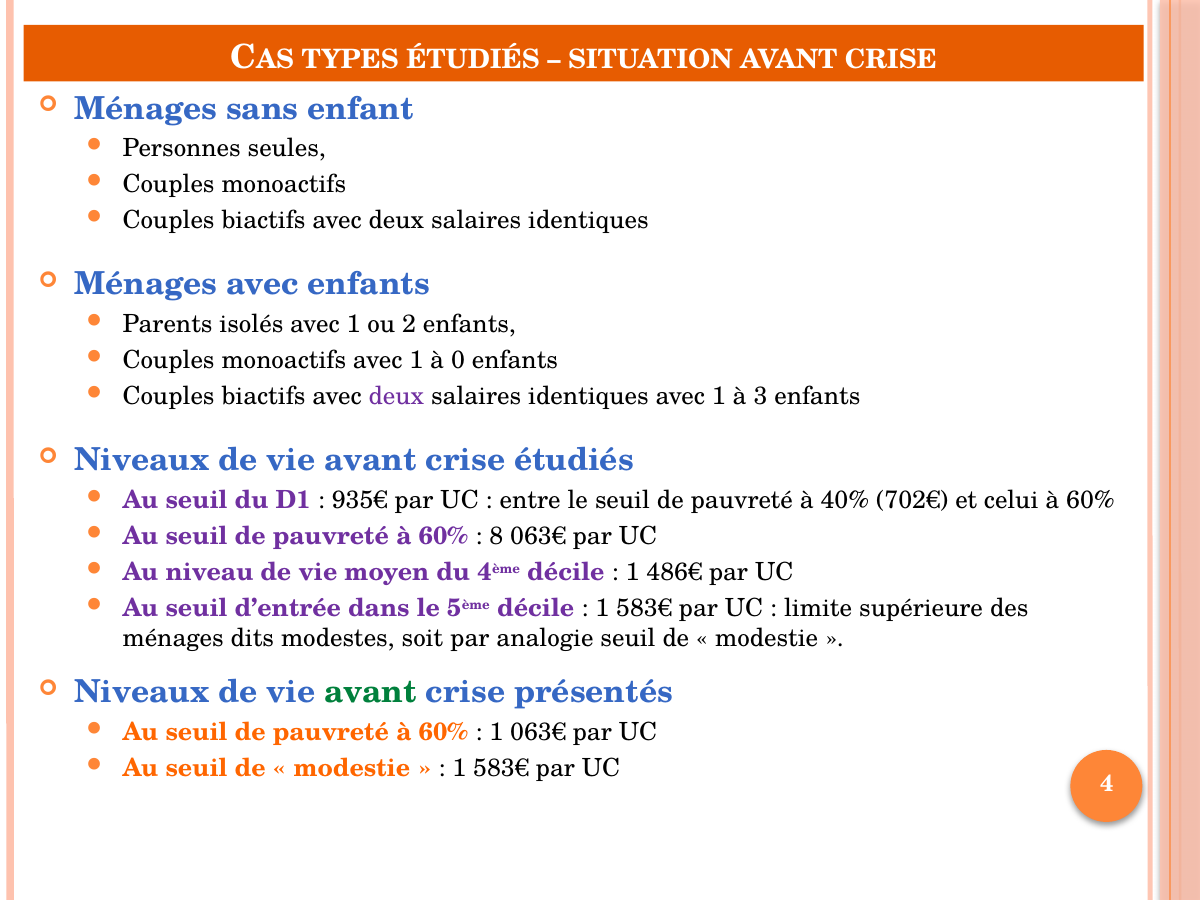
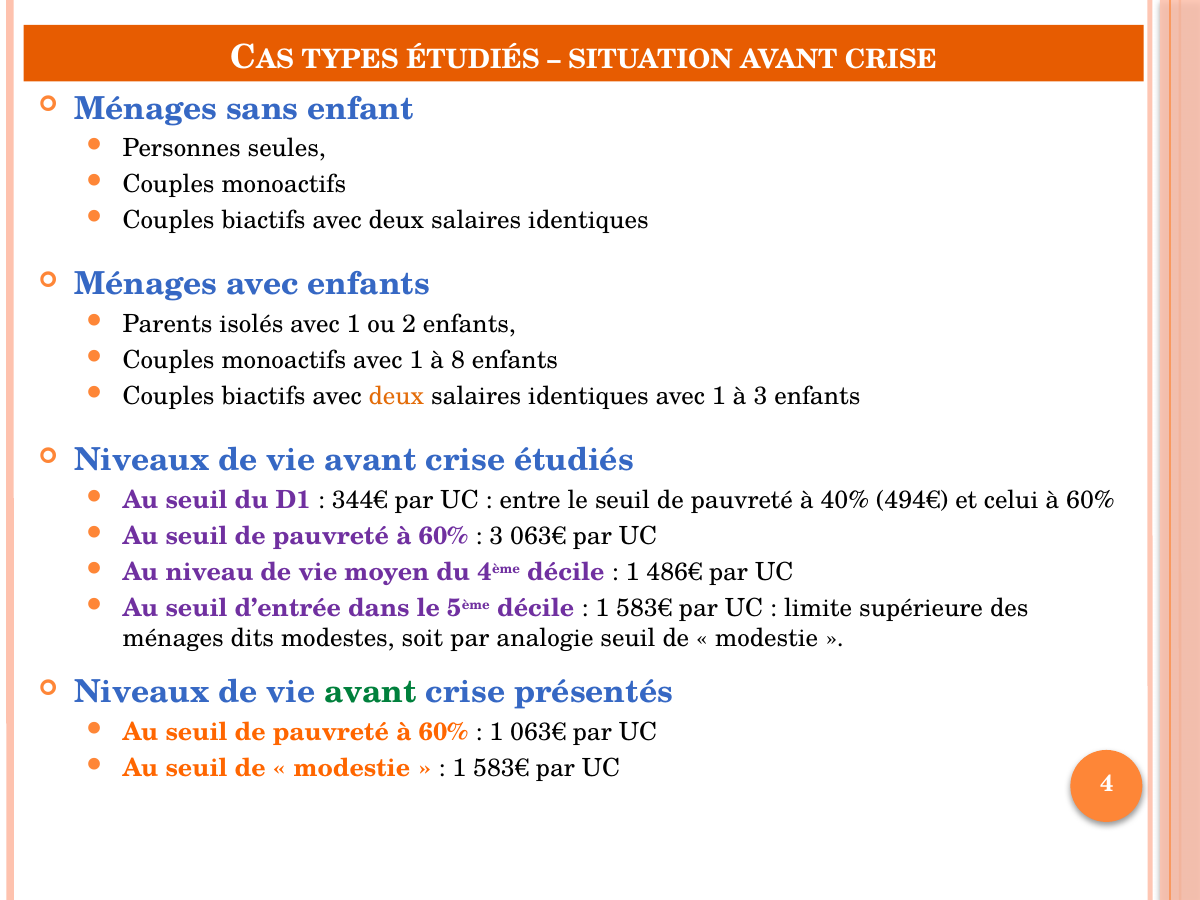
0: 0 -> 8
deux at (396, 396) colour: purple -> orange
935€: 935€ -> 344€
702€: 702€ -> 494€
8 at (496, 536): 8 -> 3
